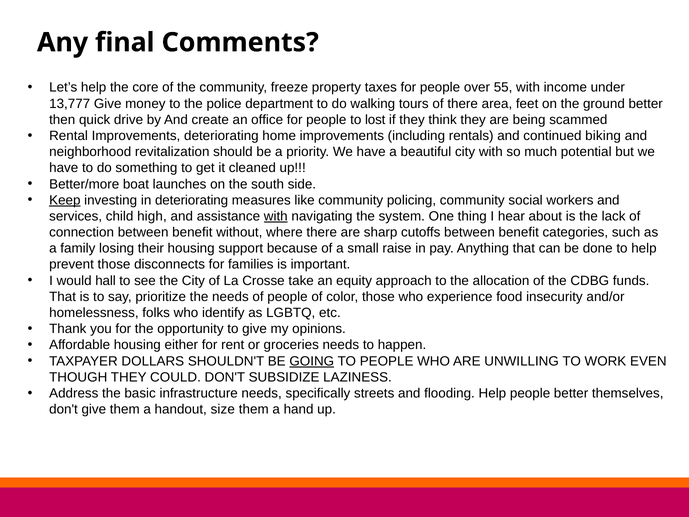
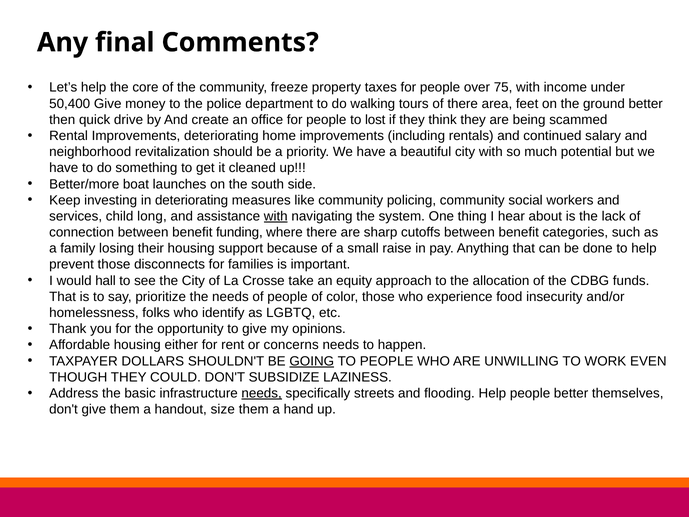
55: 55 -> 75
13,777: 13,777 -> 50,400
biking: biking -> salary
Keep underline: present -> none
high: high -> long
without: without -> funding
groceries: groceries -> concerns
needs at (262, 393) underline: none -> present
